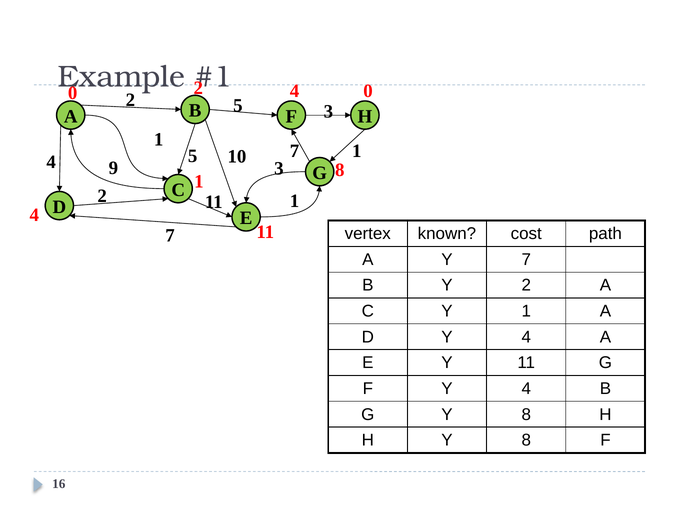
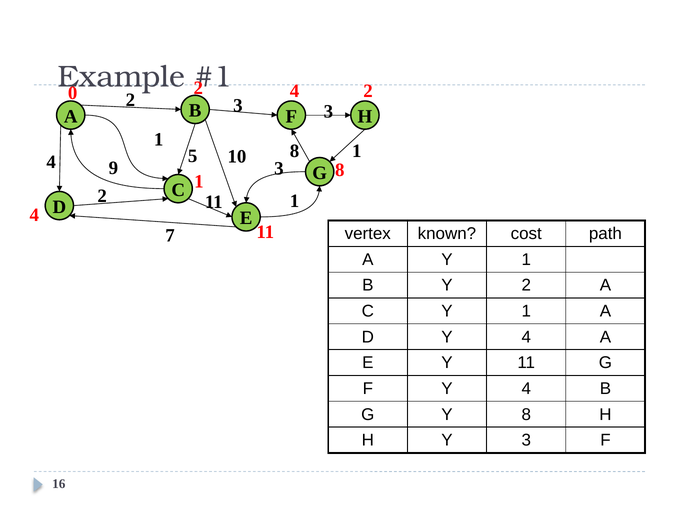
4 0: 0 -> 2
2 5: 5 -> 3
10 7: 7 -> 8
A Y 7: 7 -> 1
H Y 8: 8 -> 3
